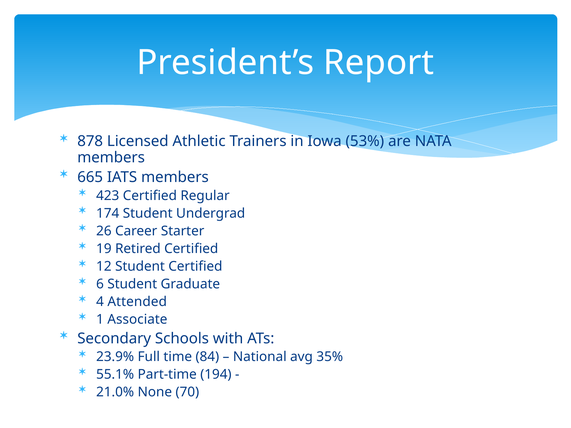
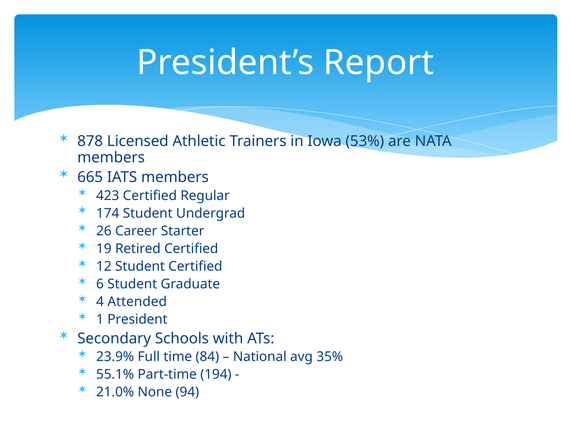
Associate: Associate -> President
70: 70 -> 94
